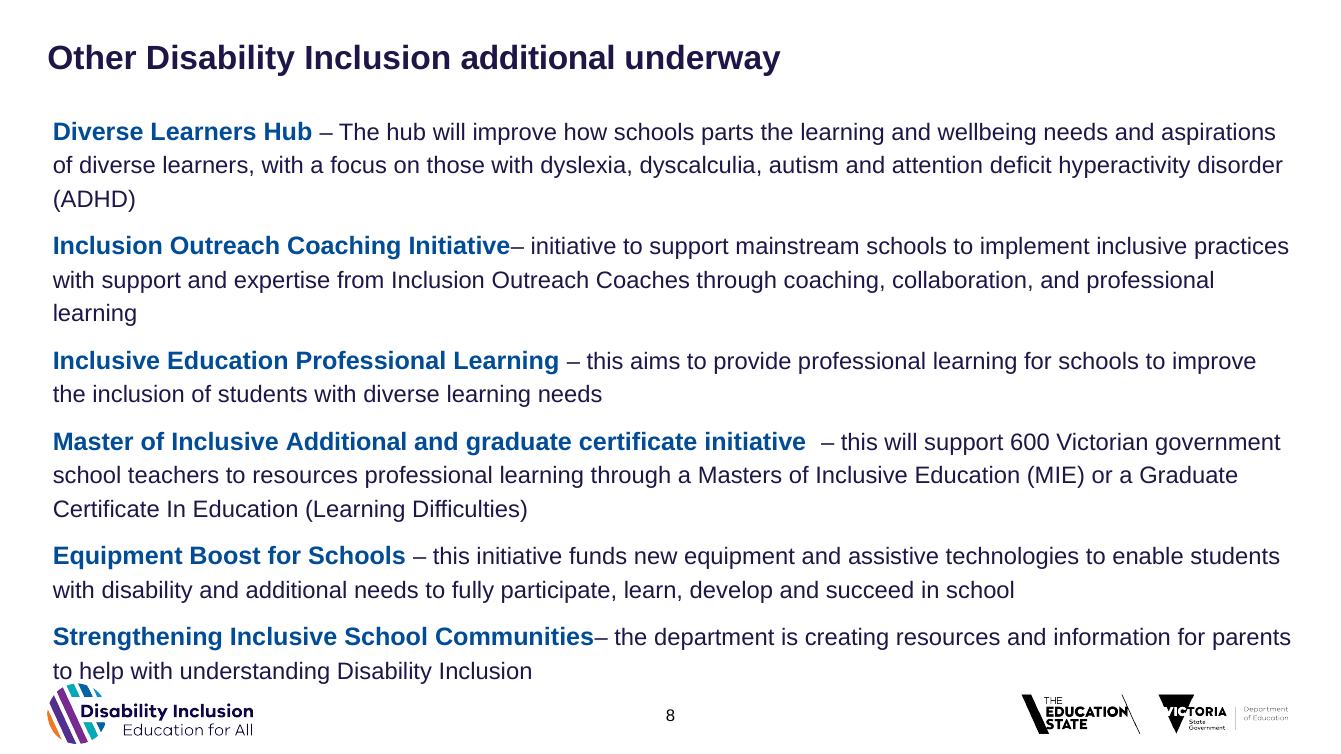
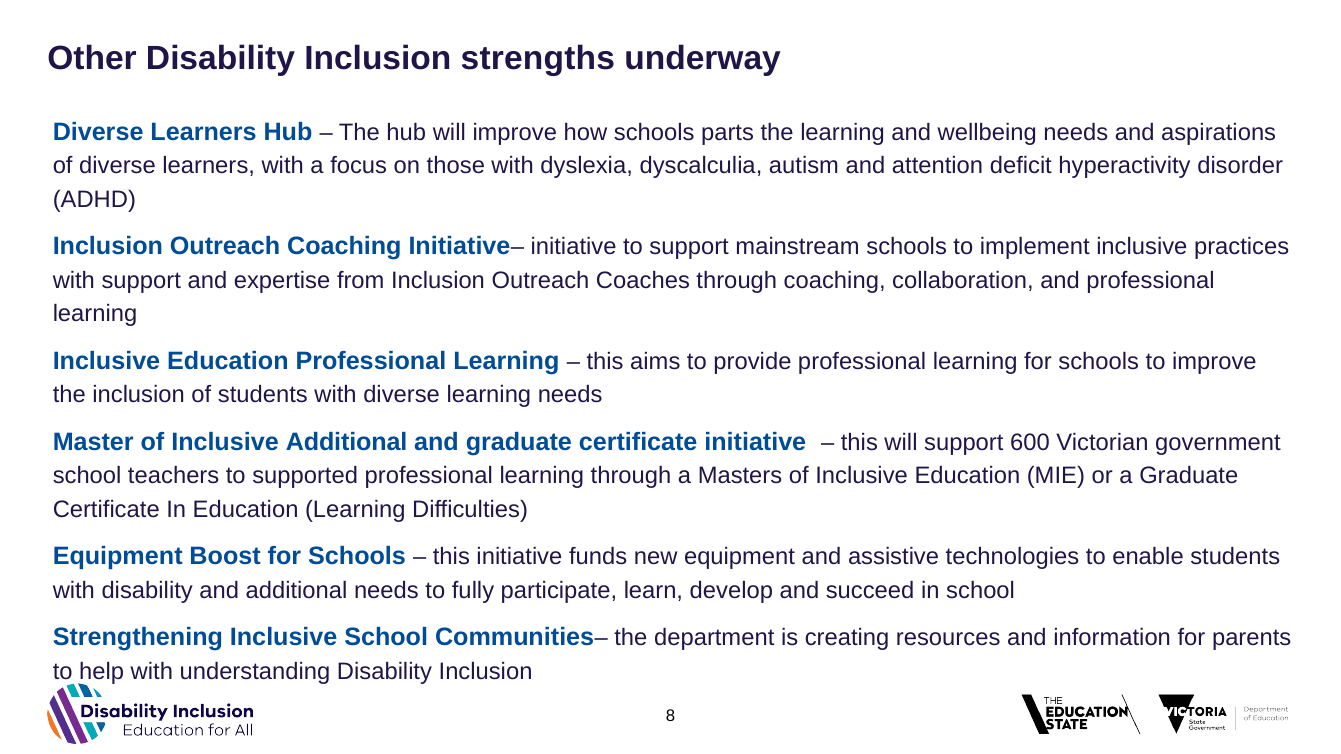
Inclusion additional: additional -> strengths
to resources: resources -> supported
